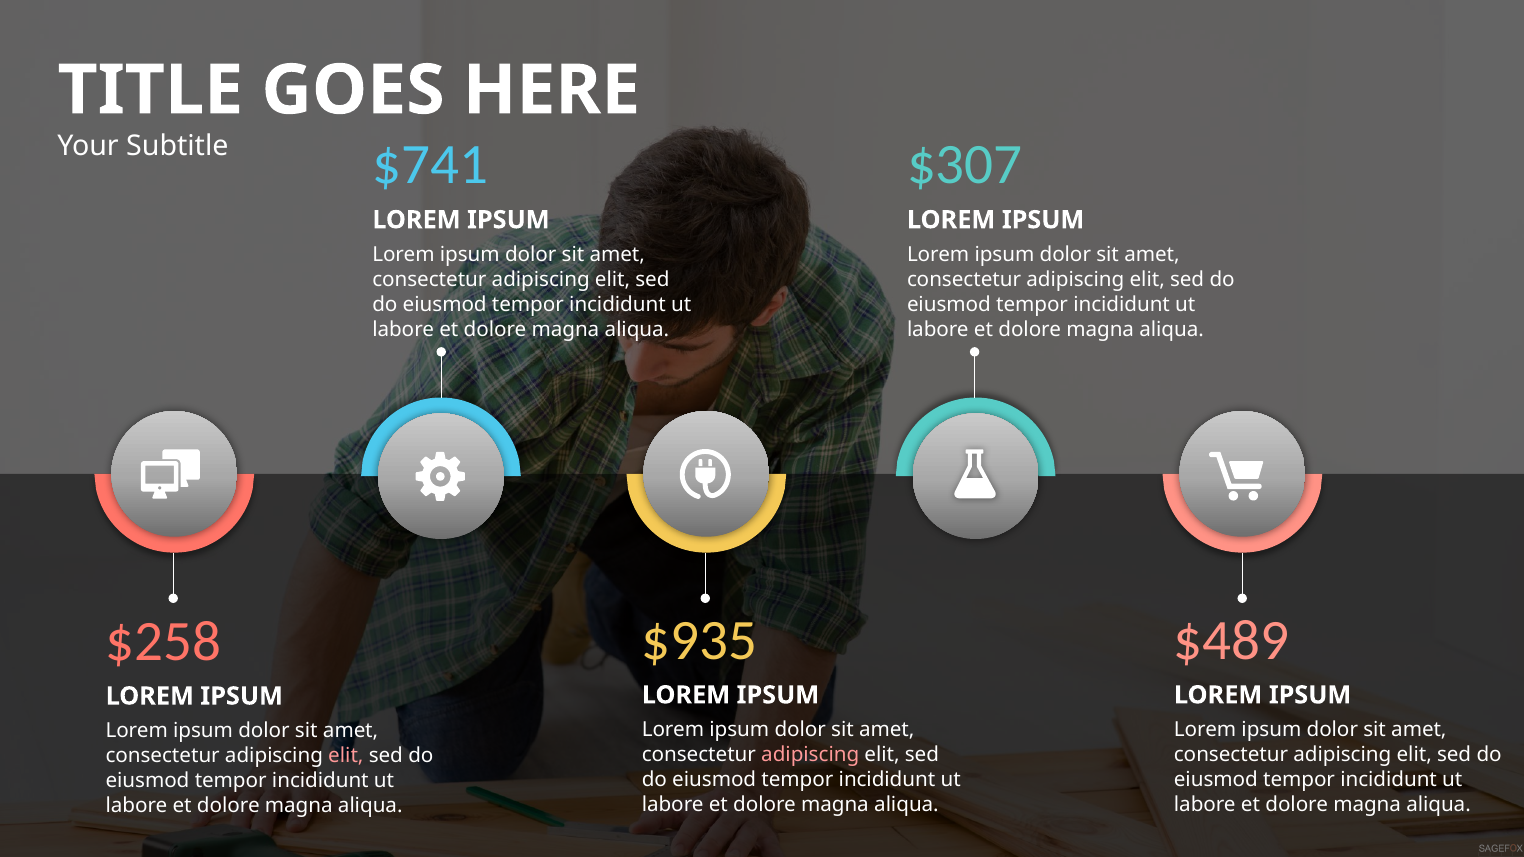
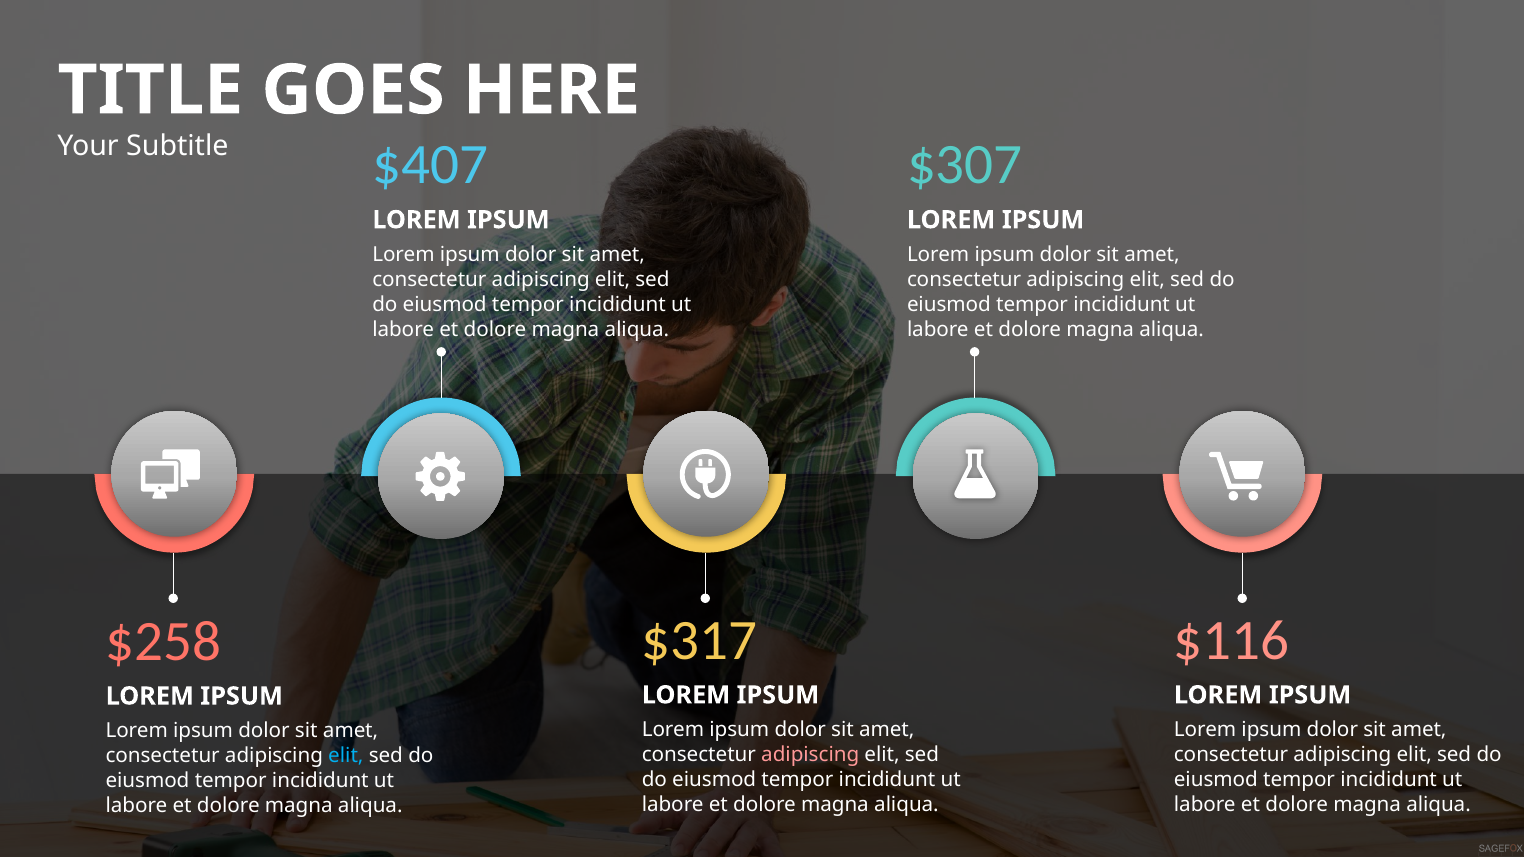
$741: $741 -> $407
$935: $935 -> $317
$489: $489 -> $116
elit at (346, 756) colour: pink -> light blue
